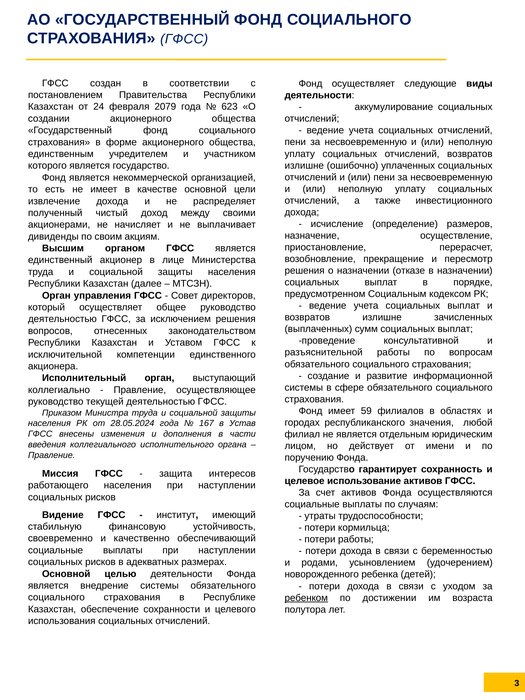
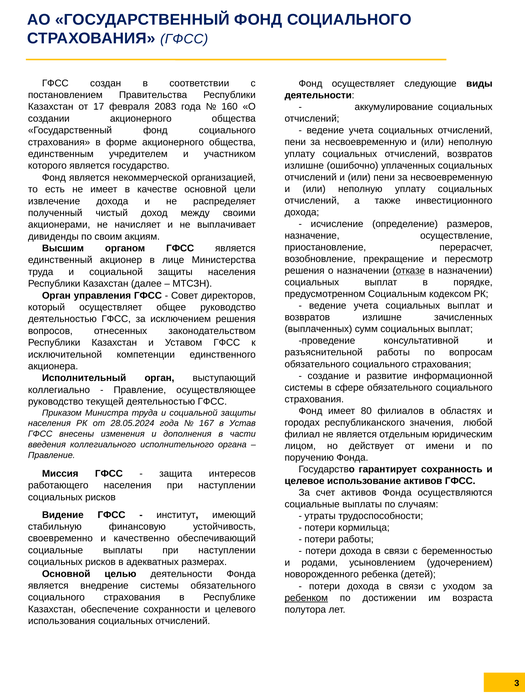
24: 24 -> 17
2079: 2079 -> 2083
623: 623 -> 160
отказе underline: none -> present
59: 59 -> 80
